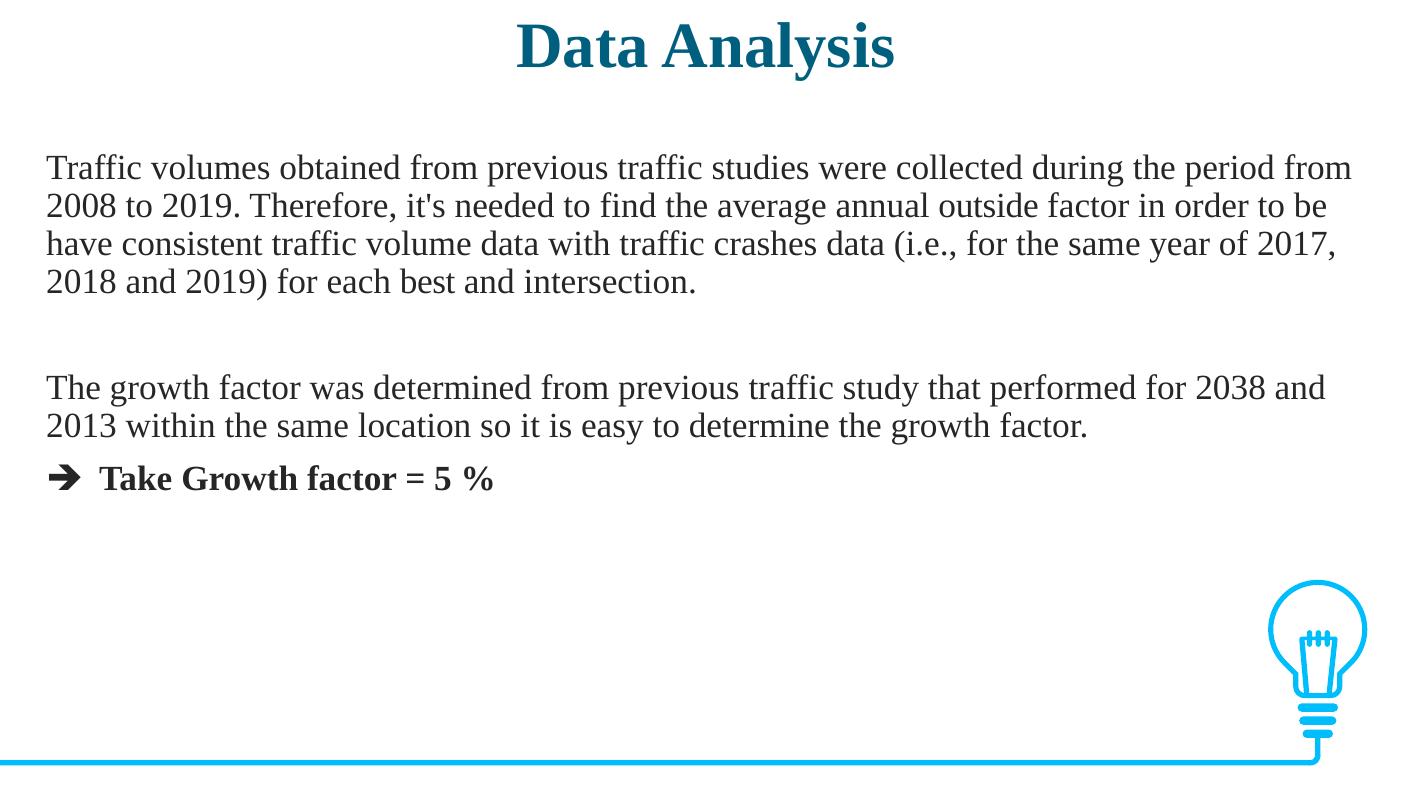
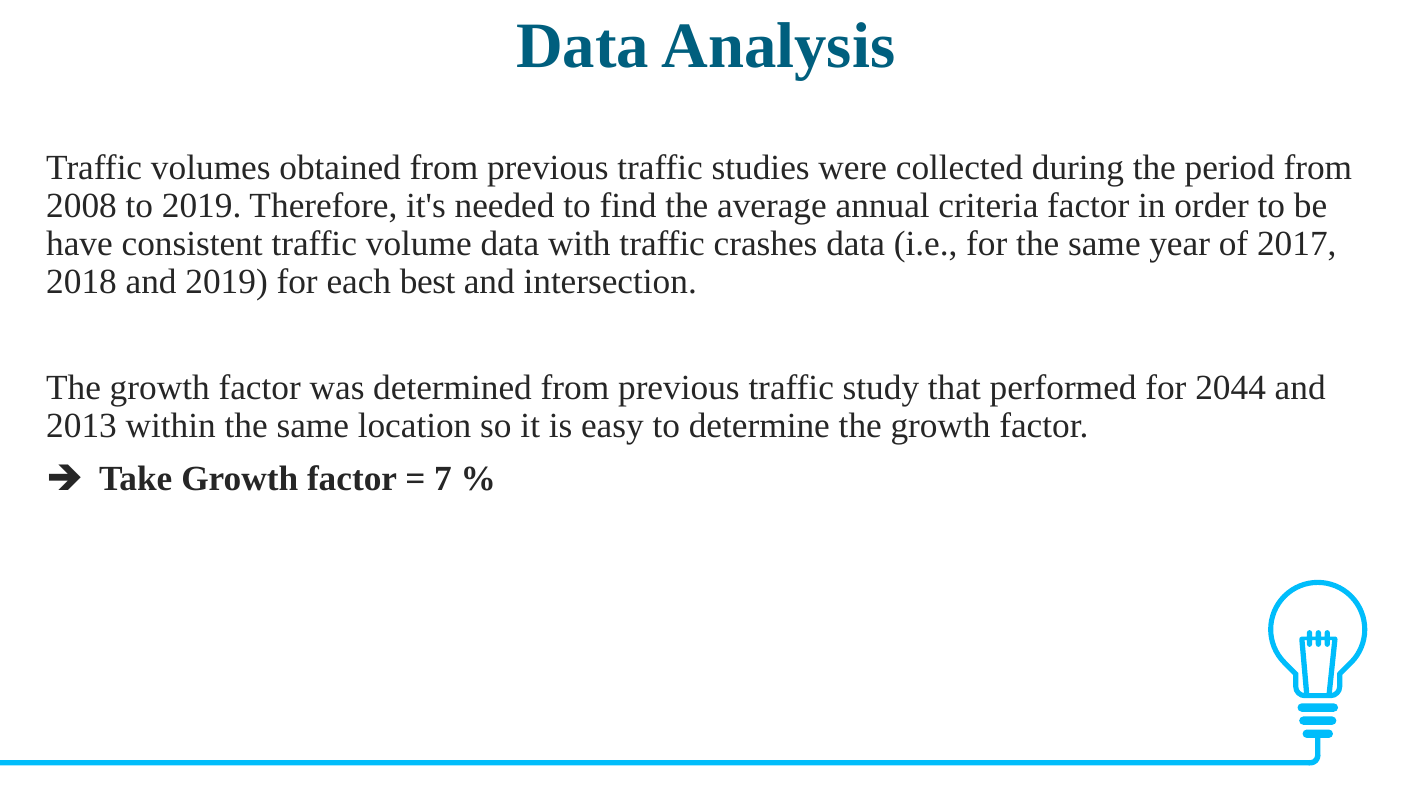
outside: outside -> criteria
2038: 2038 -> 2044
5: 5 -> 7
